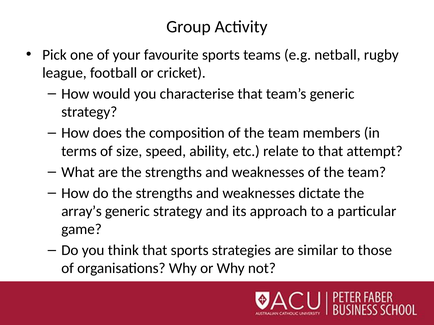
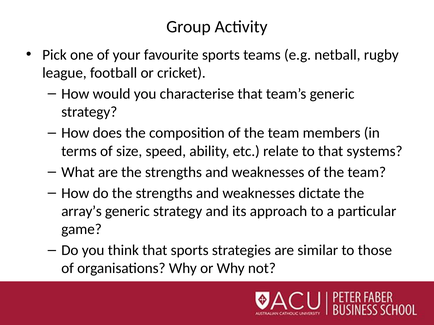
attempt: attempt -> systems
